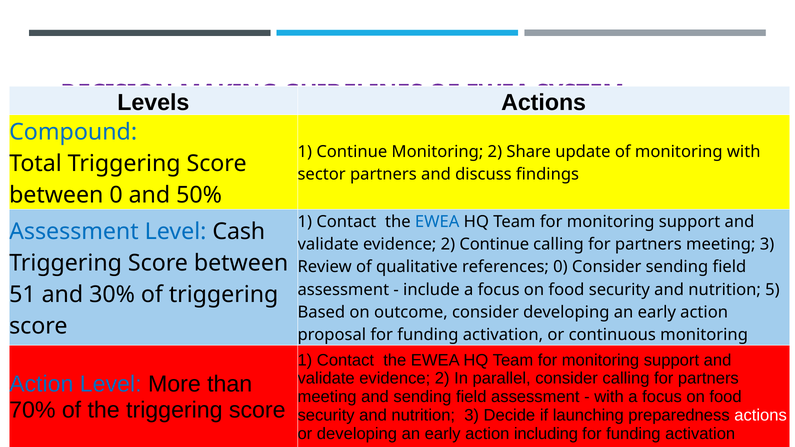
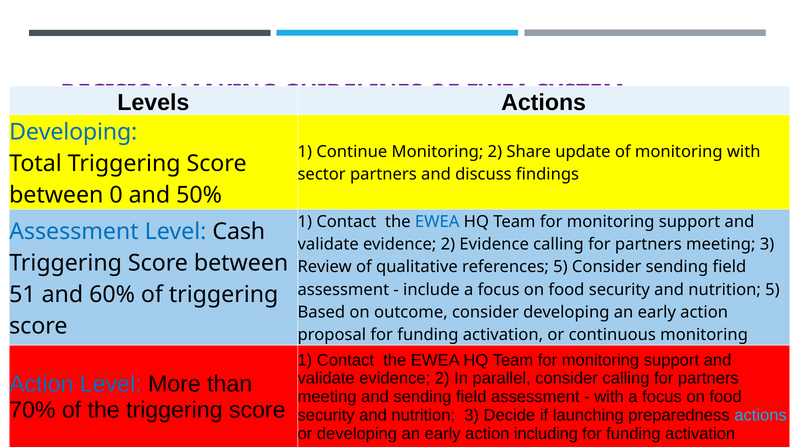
Compound at (73, 132): Compound -> Developing
2 Continue: Continue -> Evidence
references 0: 0 -> 5
30%: 30% -> 60%
actions at (761, 416) colour: white -> light blue
